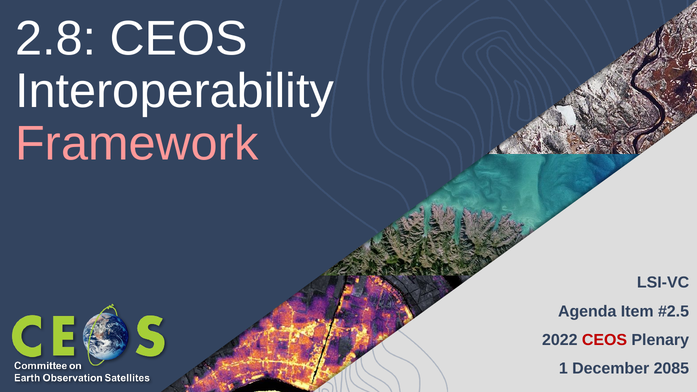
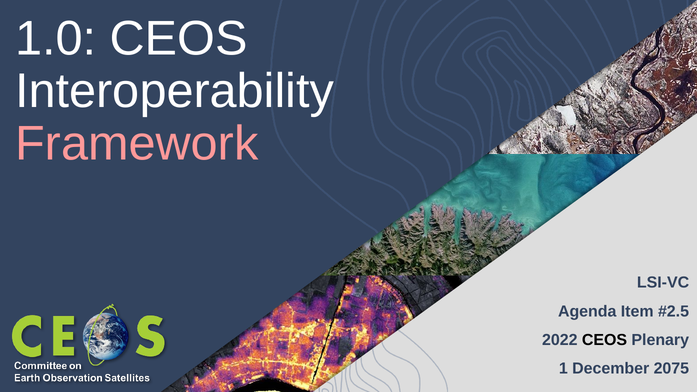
2.8: 2.8 -> 1.0
CEOS at (604, 340) colour: red -> black
2085: 2085 -> 2075
